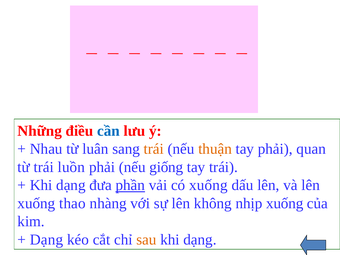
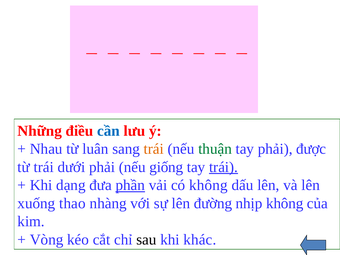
thuận colour: orange -> green
quan: quan -> được
luồn: luồn -> dưới
trái at (223, 167) underline: none -> present
có xuống: xuống -> không
không: không -> đường
nhịp xuống: xuống -> không
Dạng at (47, 240): Dạng -> Vòng
sau colour: orange -> black
dạng at (200, 240): dạng -> khác
